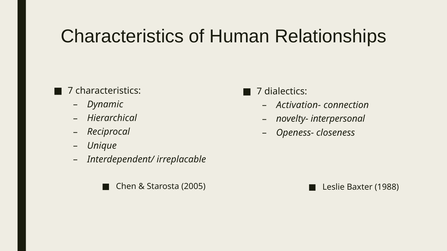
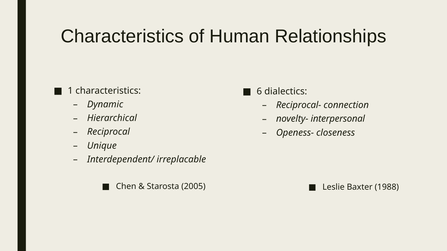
7 at (70, 91): 7 -> 1
7 at (259, 92): 7 -> 6
Activation-: Activation- -> Reciprocal-
